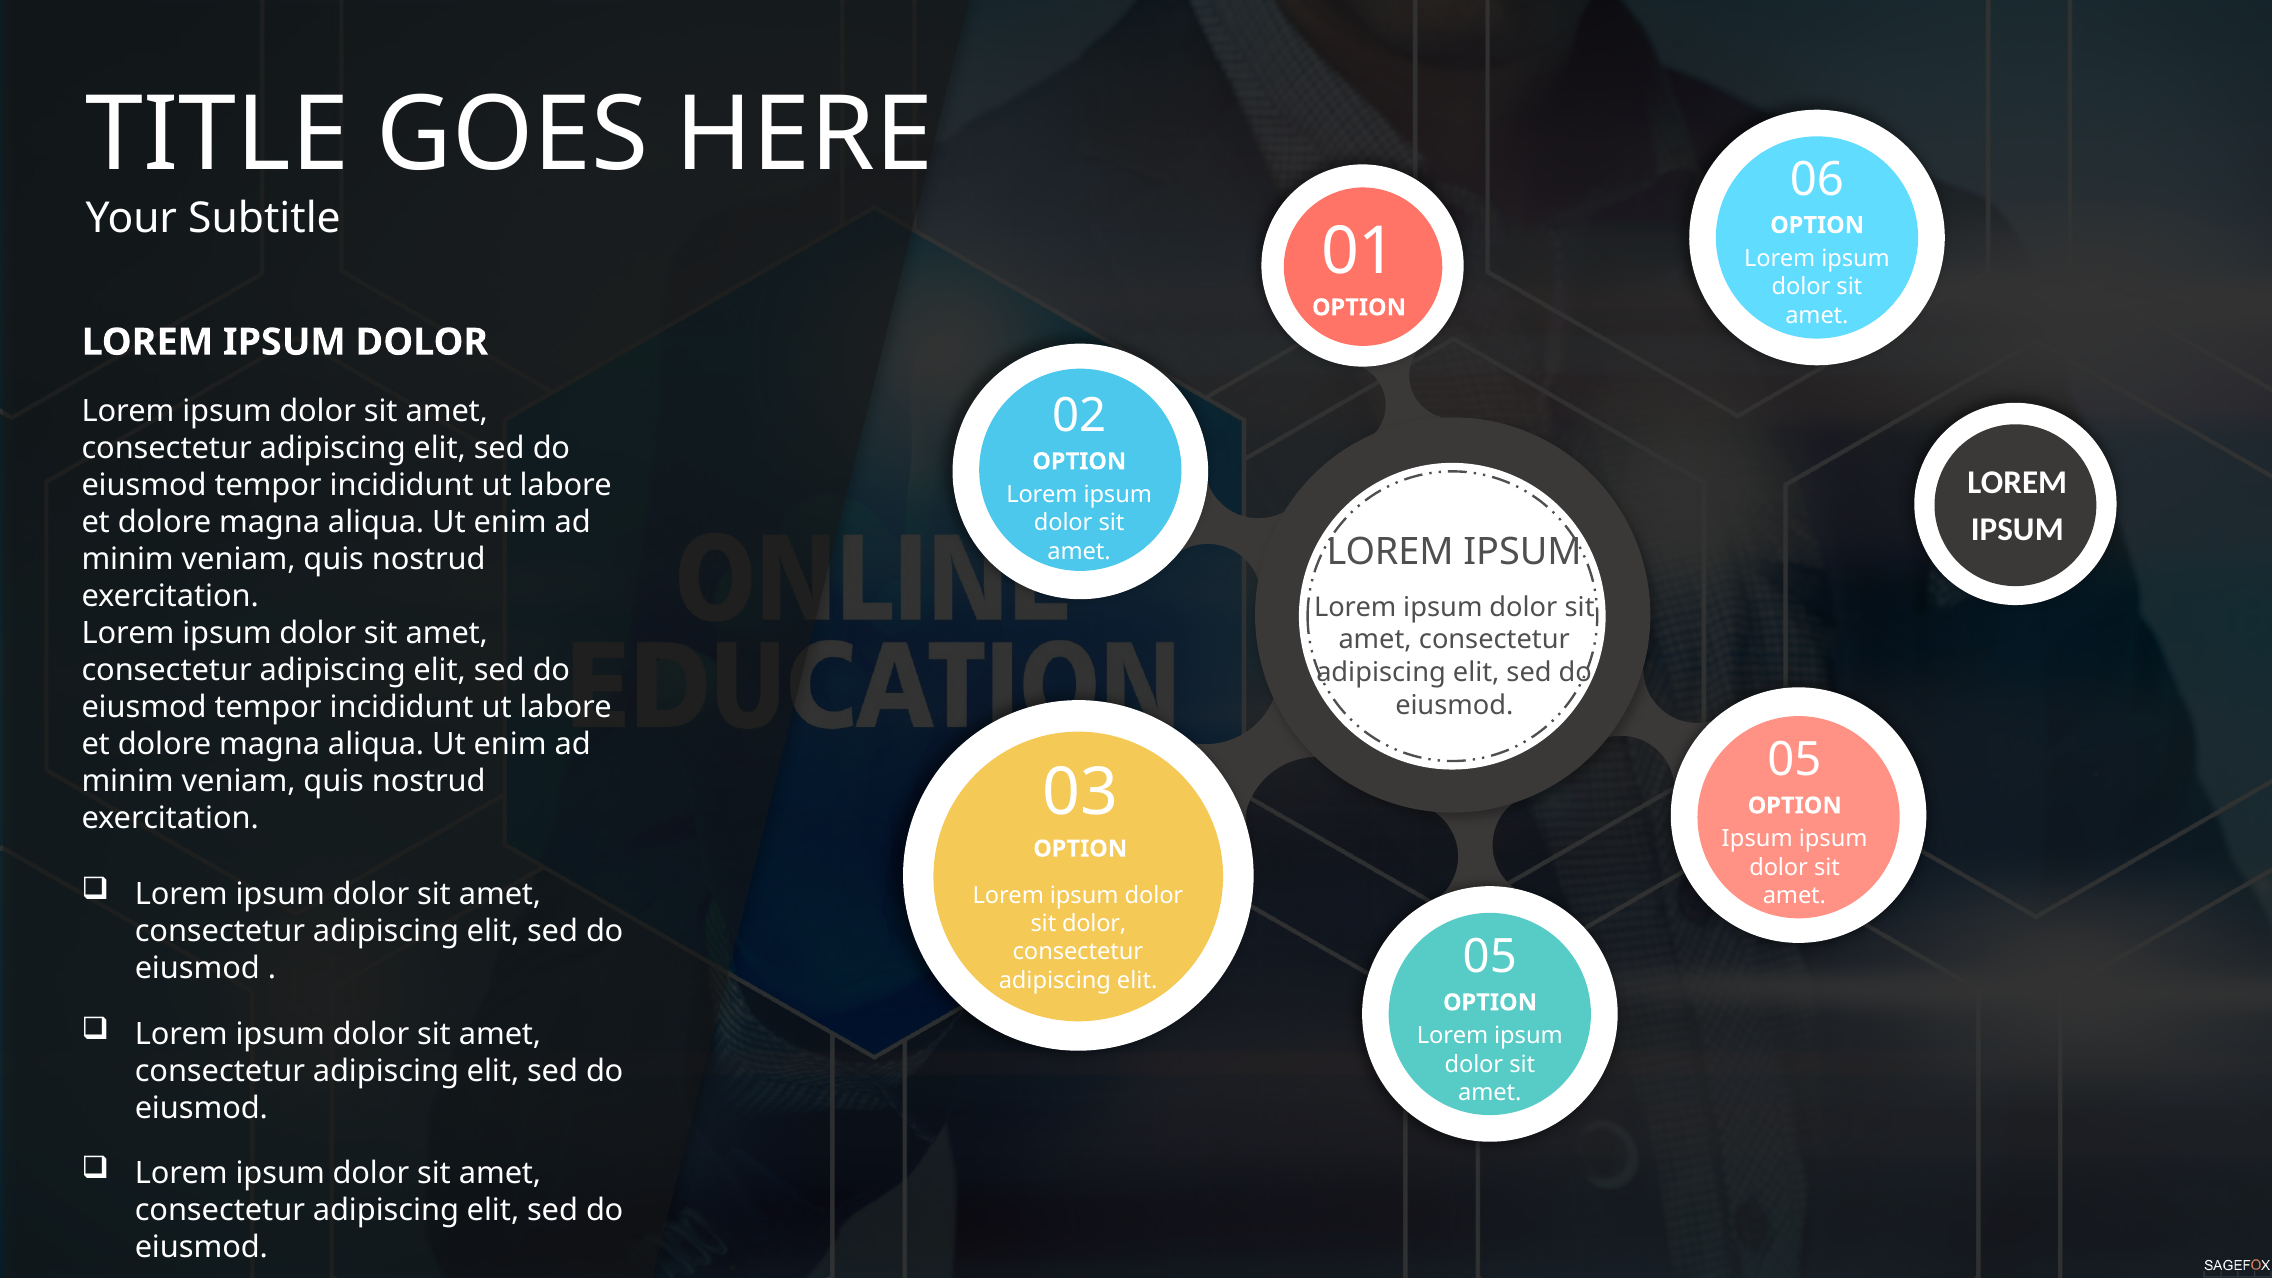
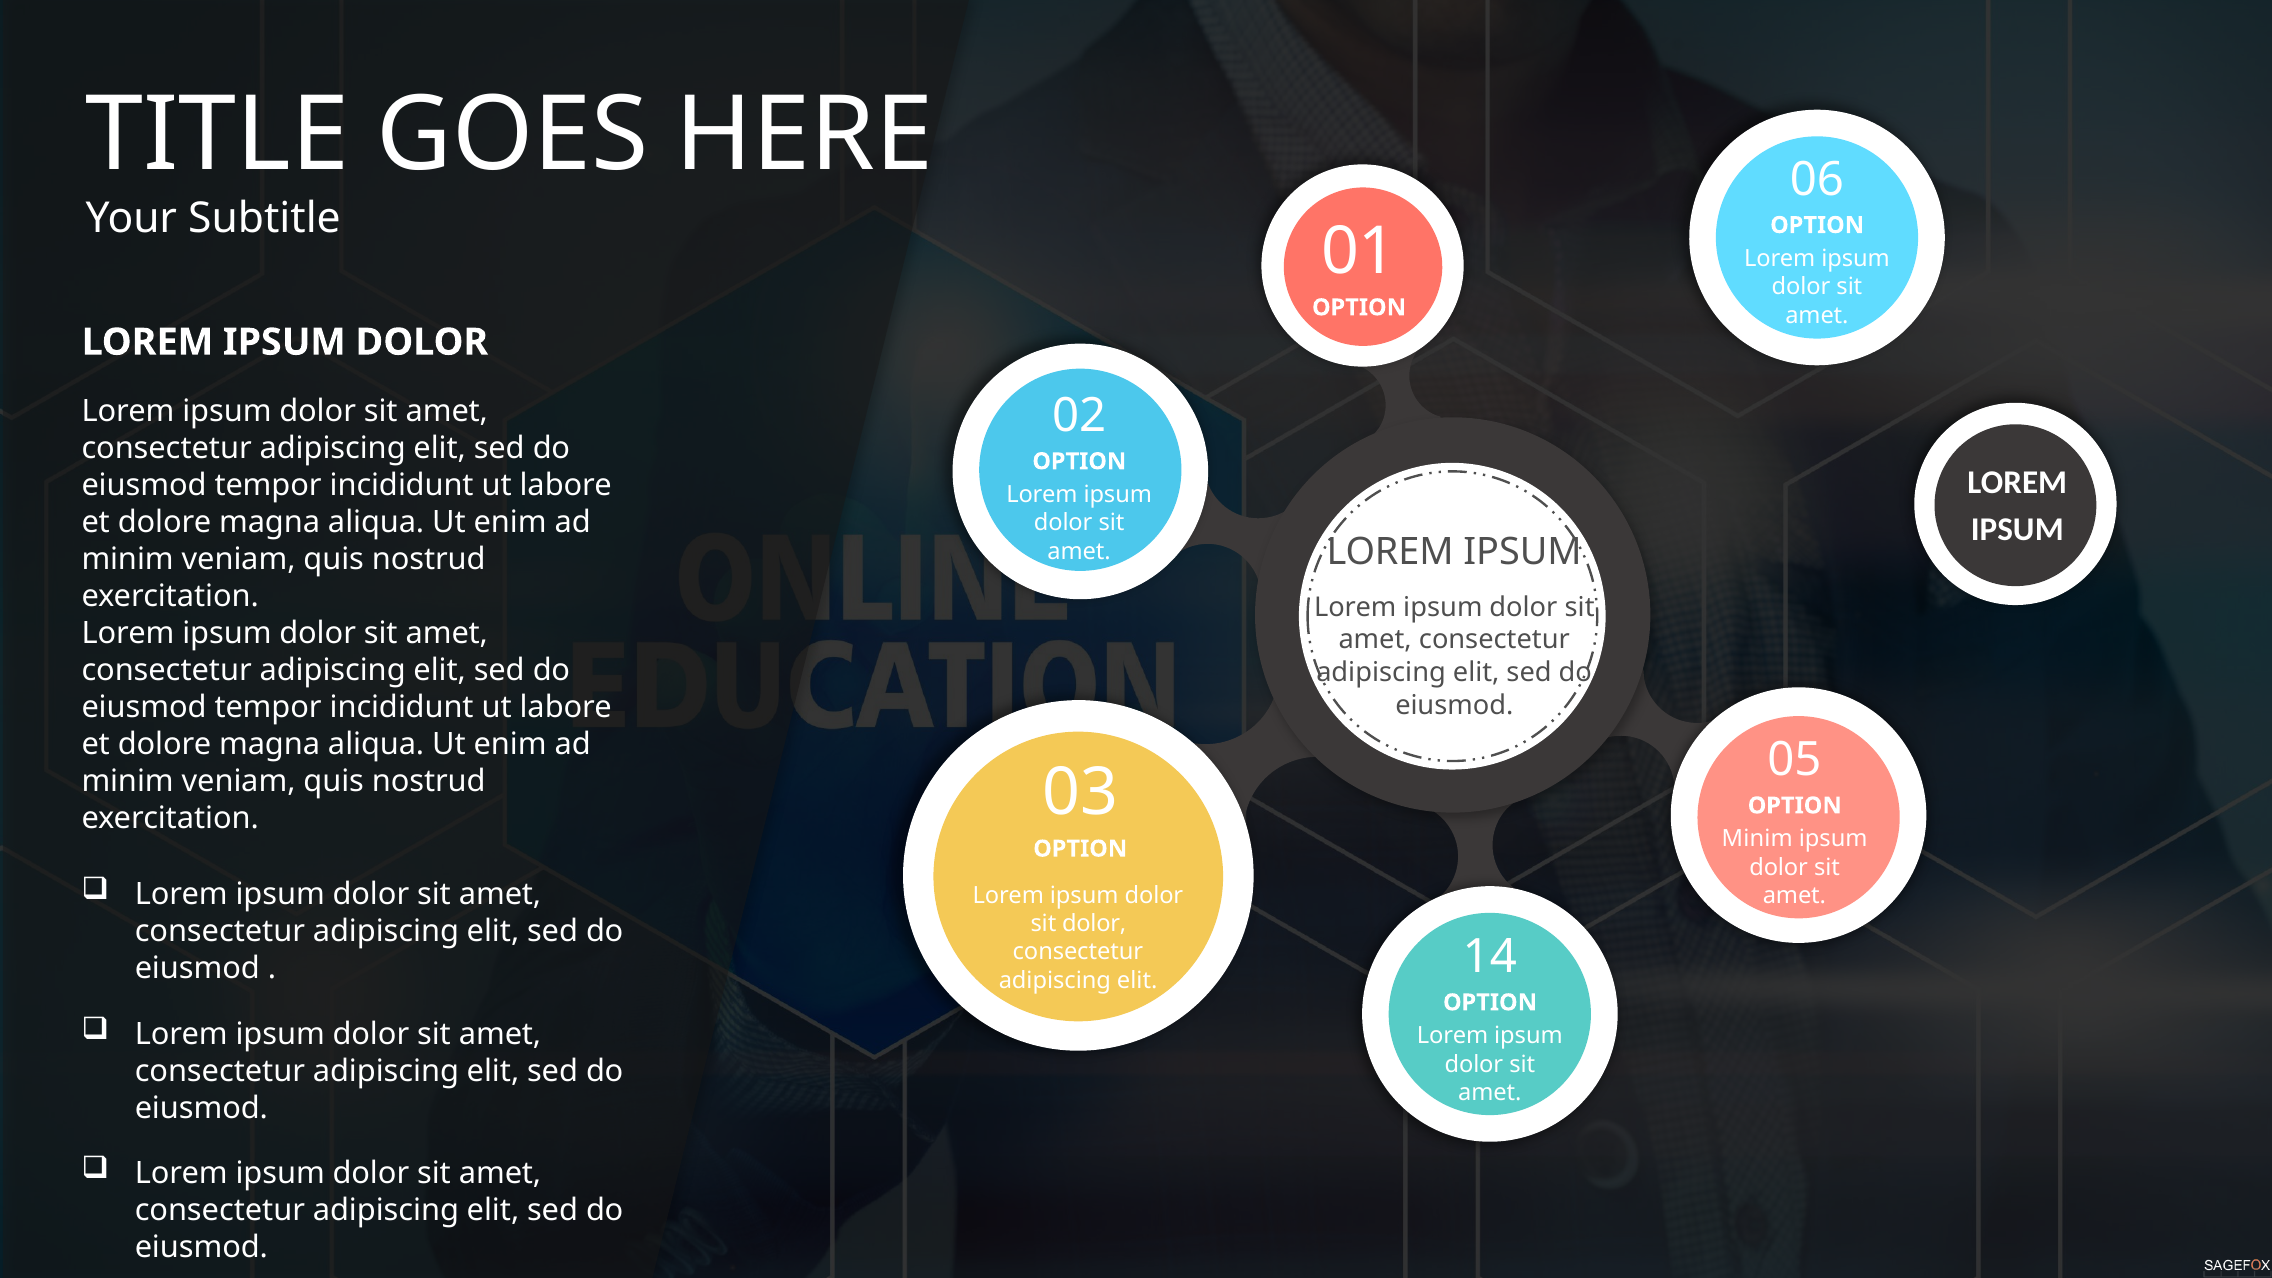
Ipsum at (1757, 839): Ipsum -> Minim
elit 05: 05 -> 14
